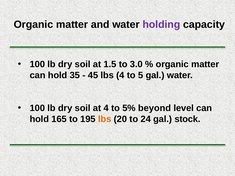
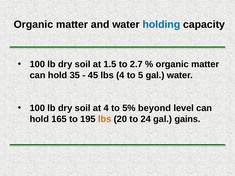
holding colour: purple -> blue
3.0: 3.0 -> 2.7
stock: stock -> gains
